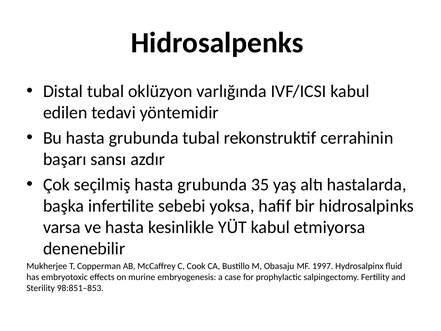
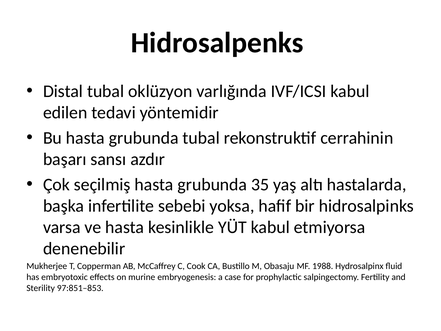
1997: 1997 -> 1988
98:851–853: 98:851–853 -> 97:851–853
